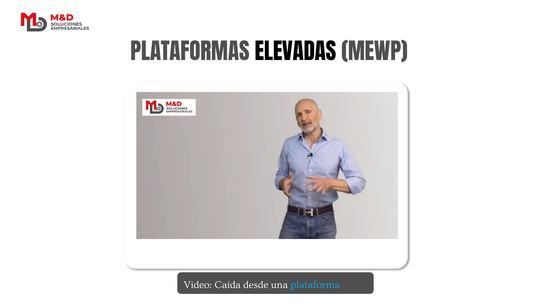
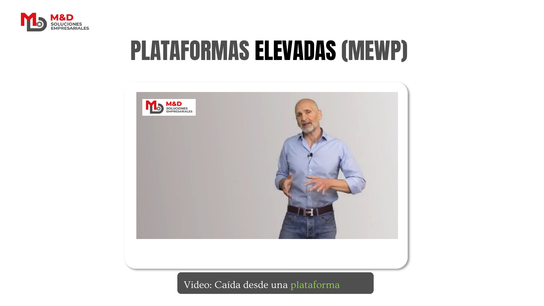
plataforma colour: light blue -> light green
